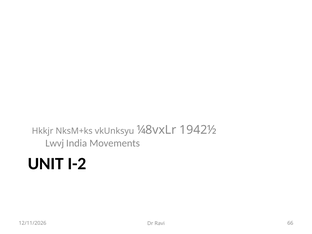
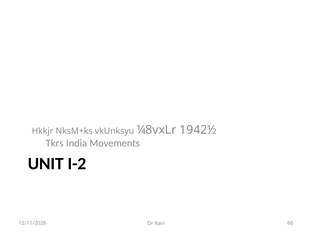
Lwvj: Lwvj -> Tkrs
